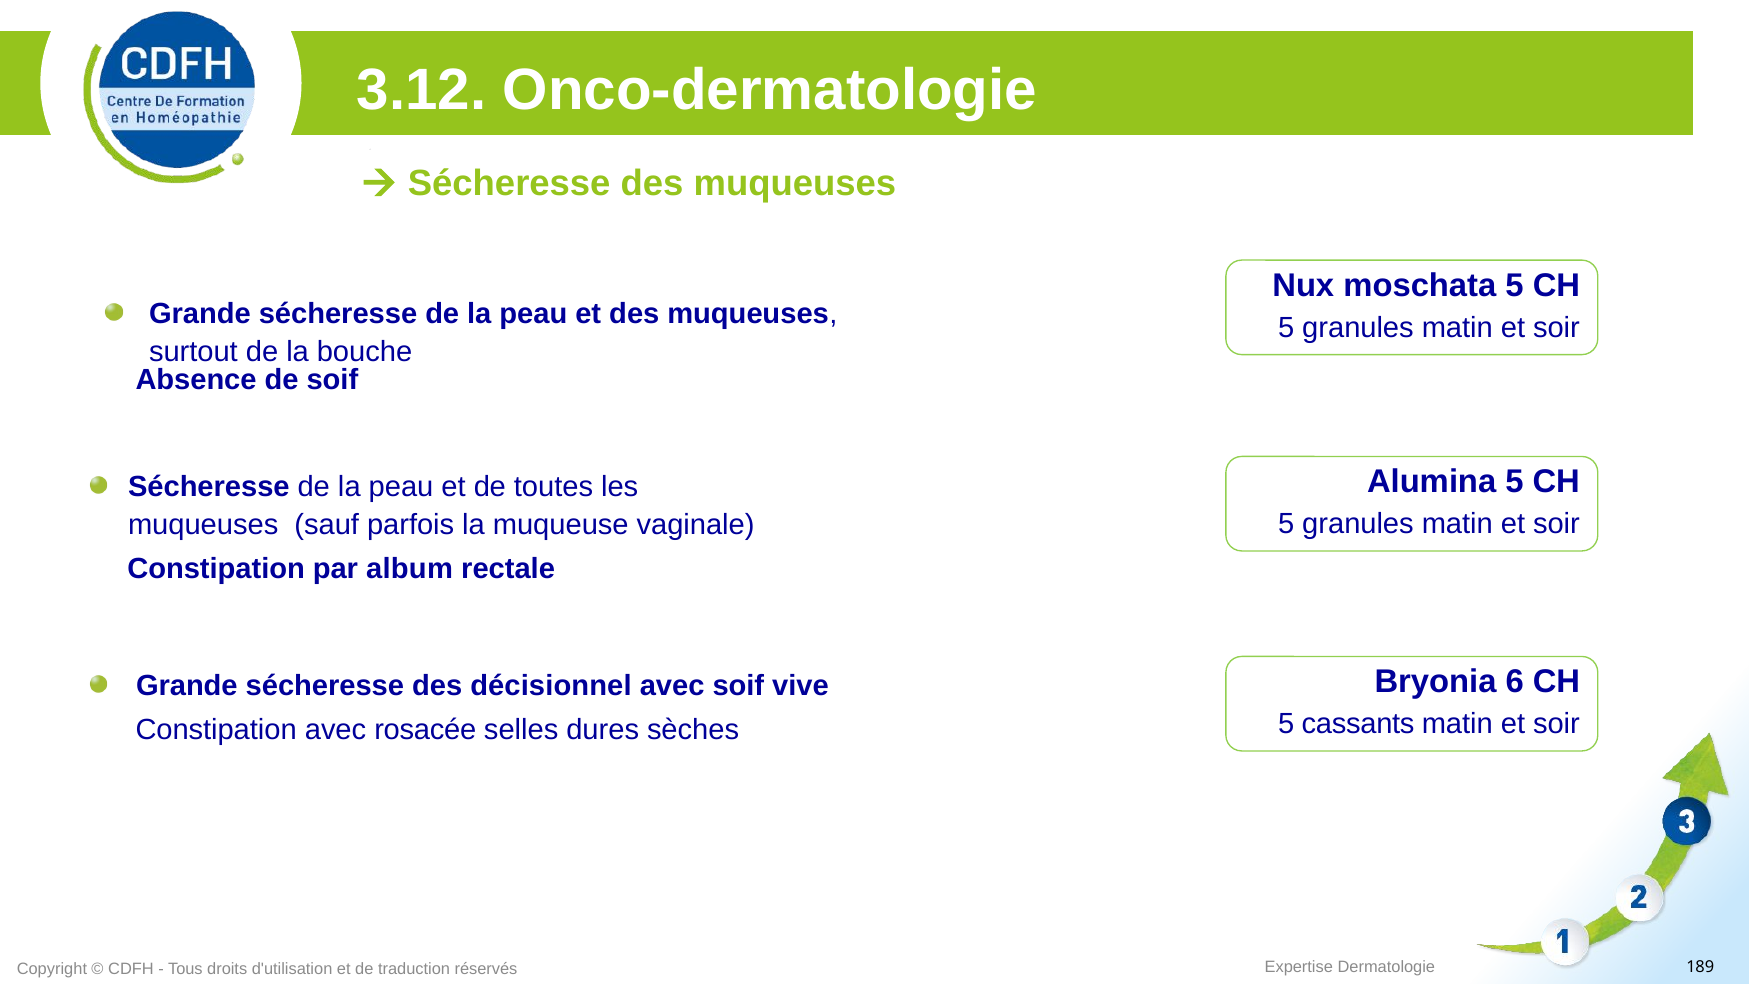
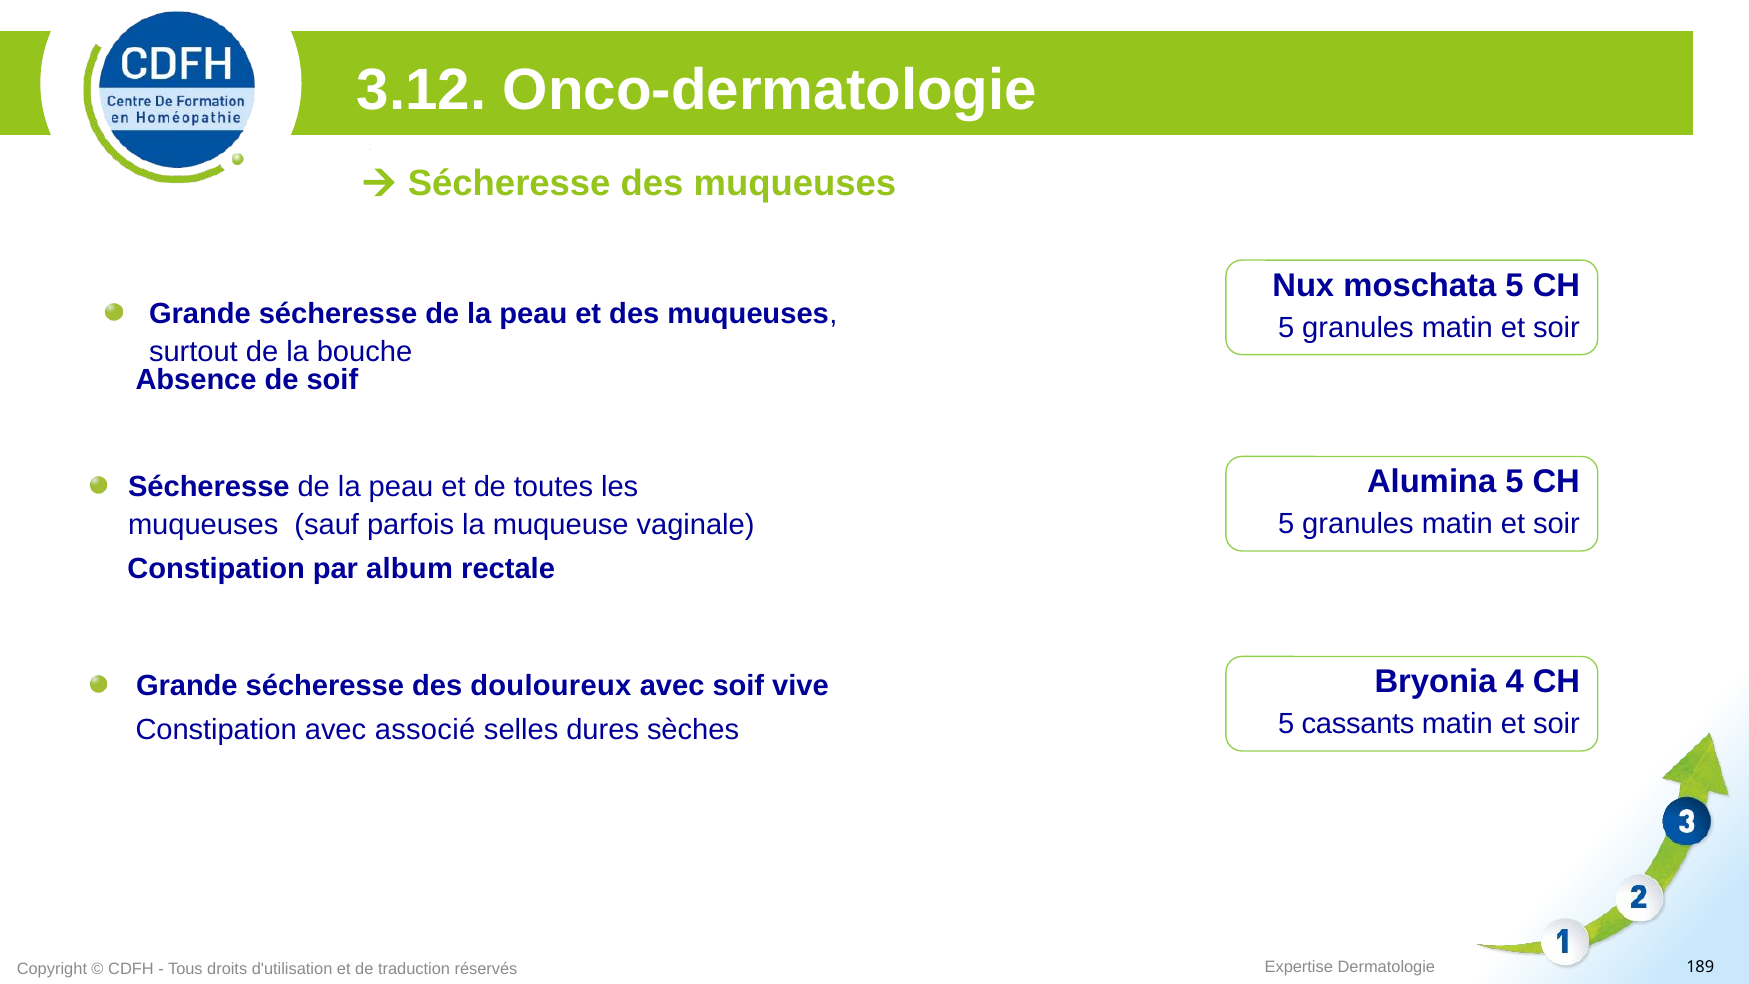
6: 6 -> 4
décisionnel: décisionnel -> douloureux
rosacée: rosacée -> associé
